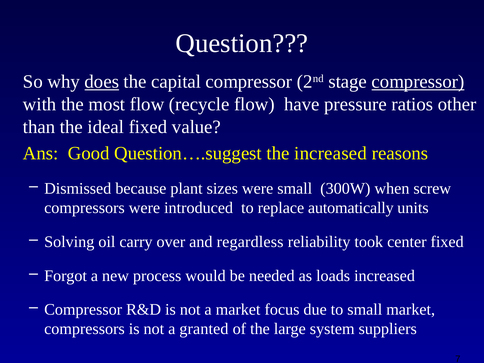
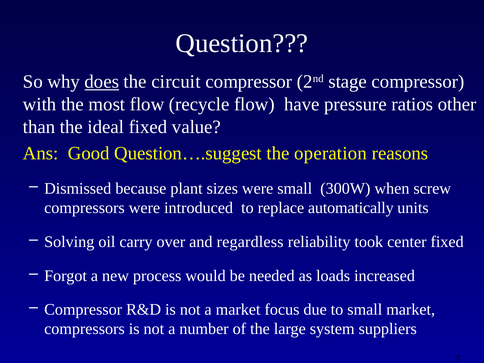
capital: capital -> circuit
compressor at (418, 82) underline: present -> none
the increased: increased -> operation
granted: granted -> number
